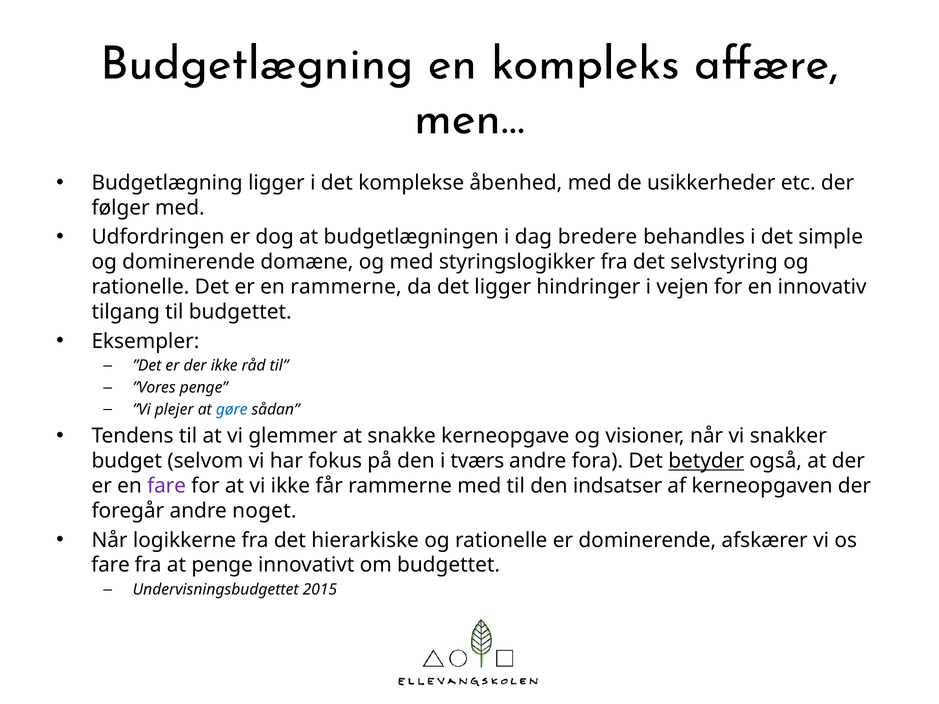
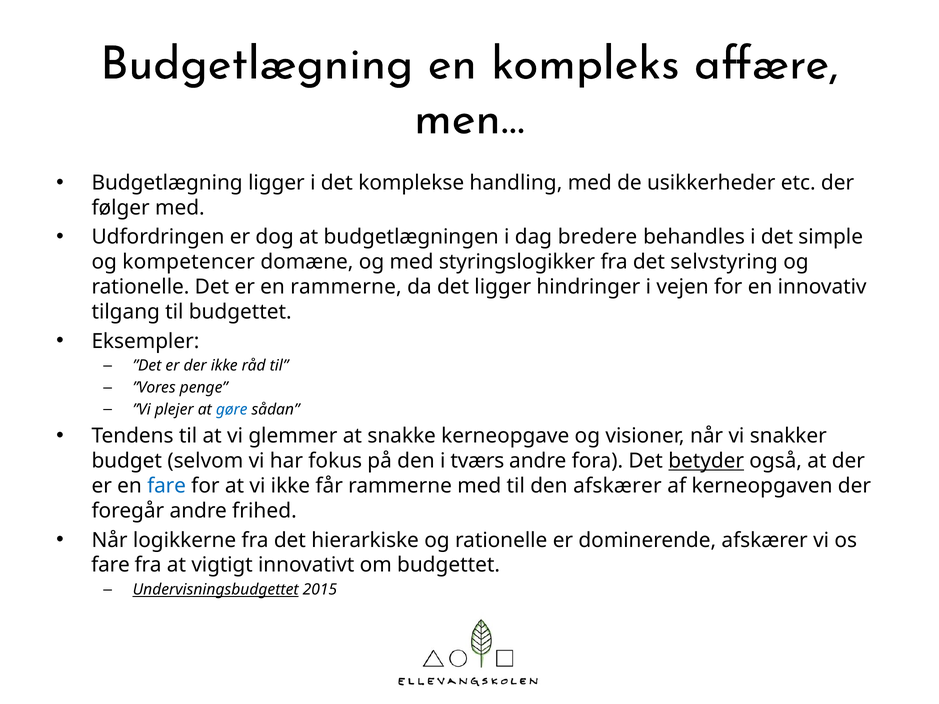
åbenhed: åbenhed -> handling
og dominerende: dominerende -> kompetencer
fare at (167, 486) colour: purple -> blue
den indsatser: indsatser -> afskærer
noget: noget -> frihed
at penge: penge -> vigtigt
Undervisningsbudgettet underline: none -> present
